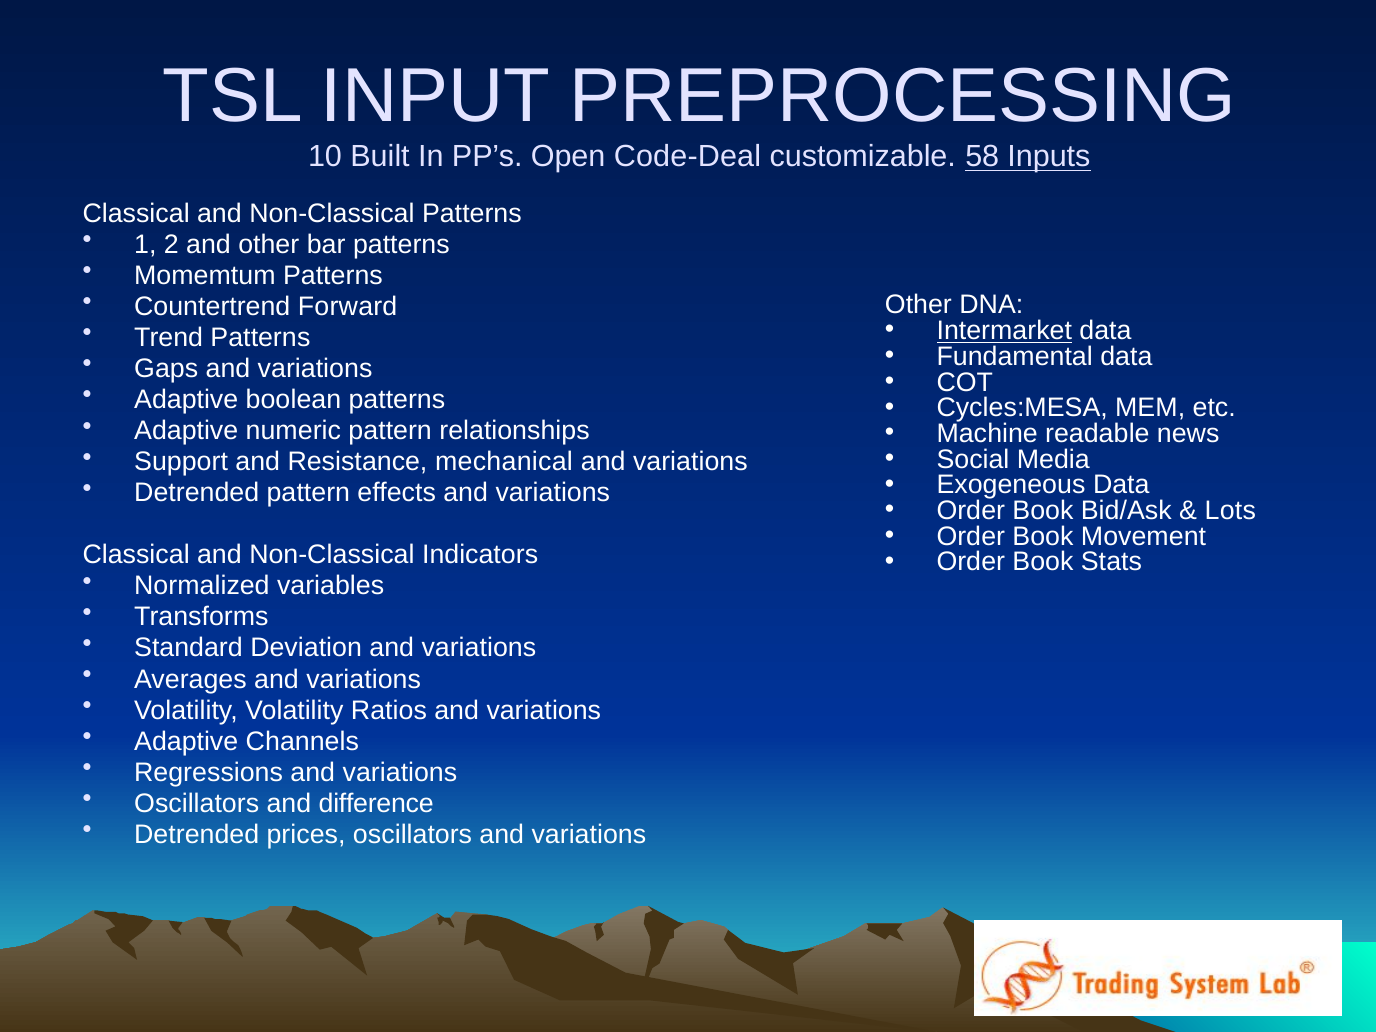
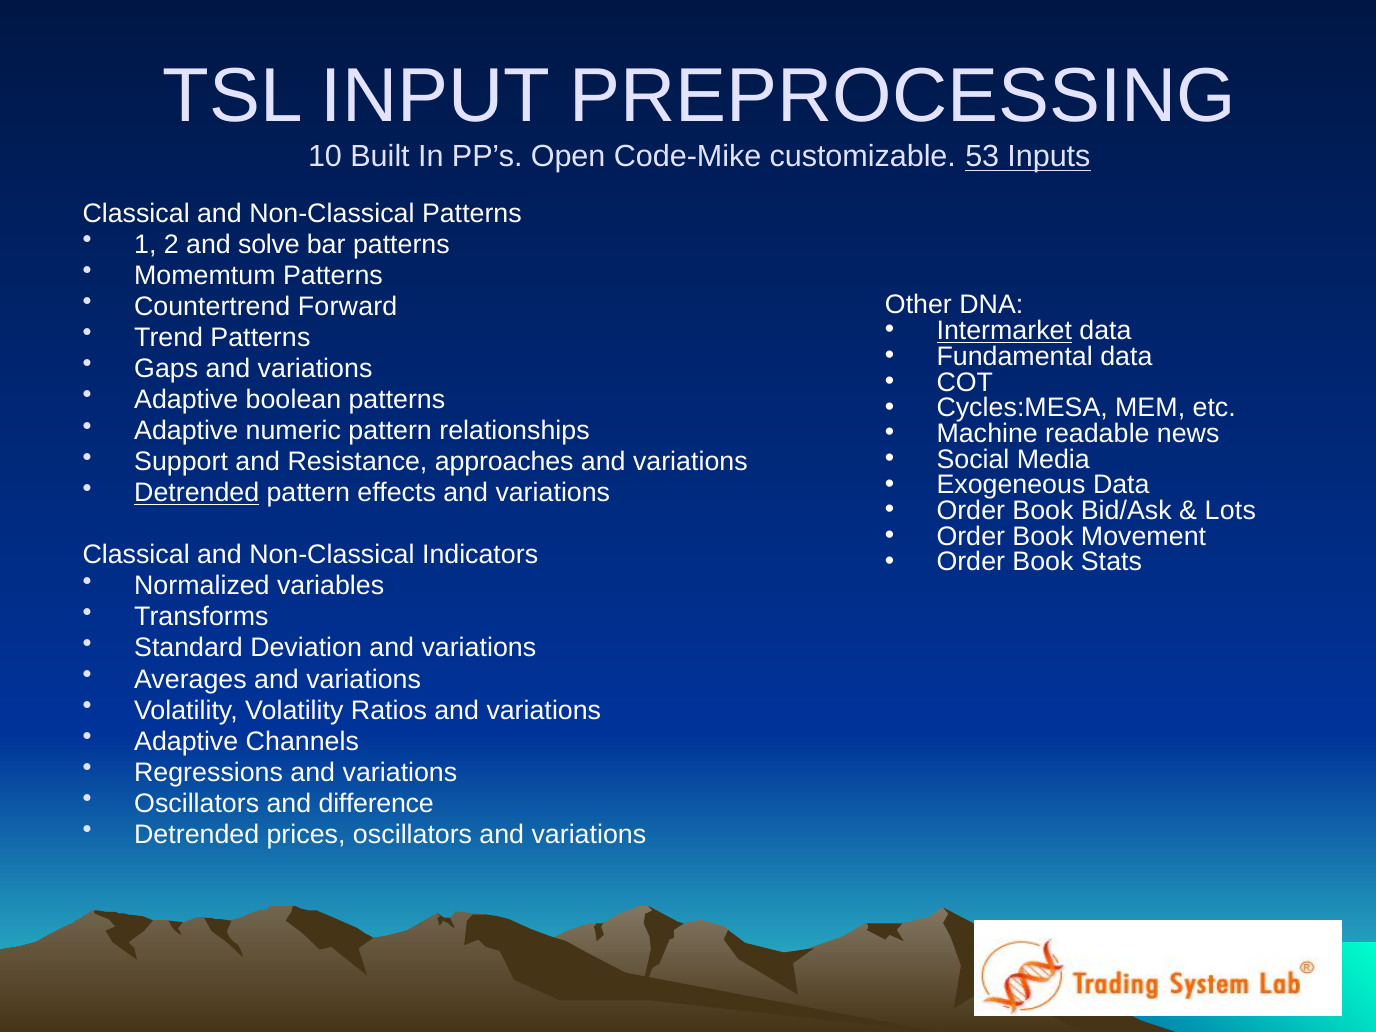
Code-Deal: Code-Deal -> Code-Mike
58: 58 -> 53
and other: other -> solve
mechanical: mechanical -> approaches
Detrended at (197, 493) underline: none -> present
